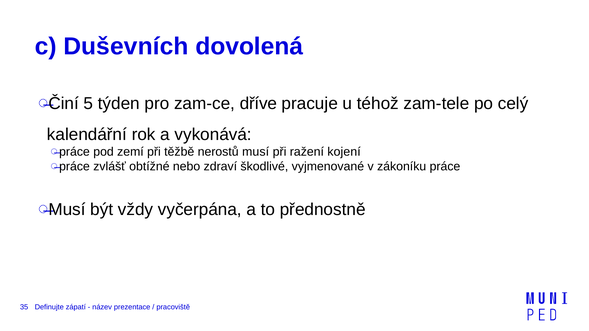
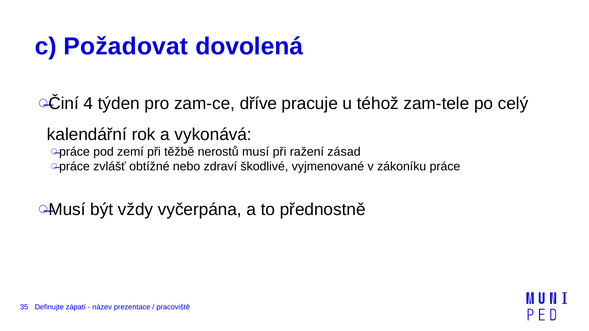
Duševních: Duševních -> Požadovat
5: 5 -> 4
kojení: kojení -> zásad
